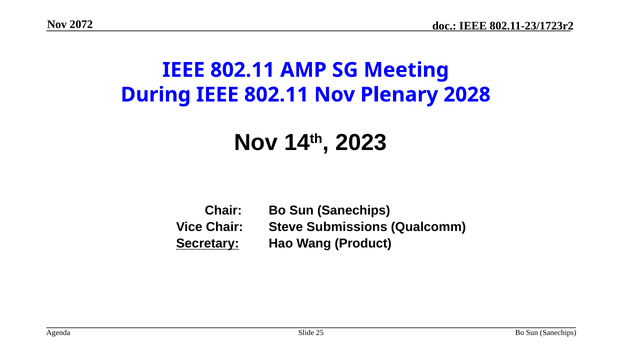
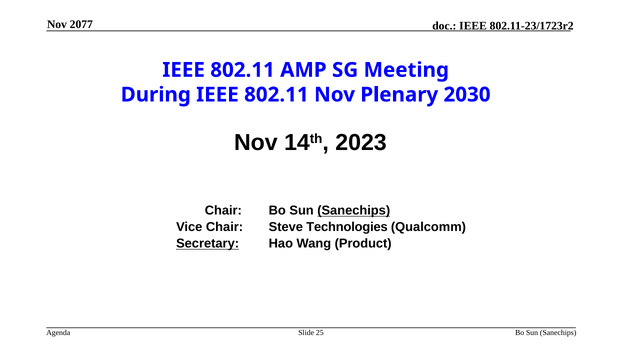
2072: 2072 -> 2077
2028: 2028 -> 2030
Sanechips at (354, 211) underline: none -> present
Submissions: Submissions -> Technologies
